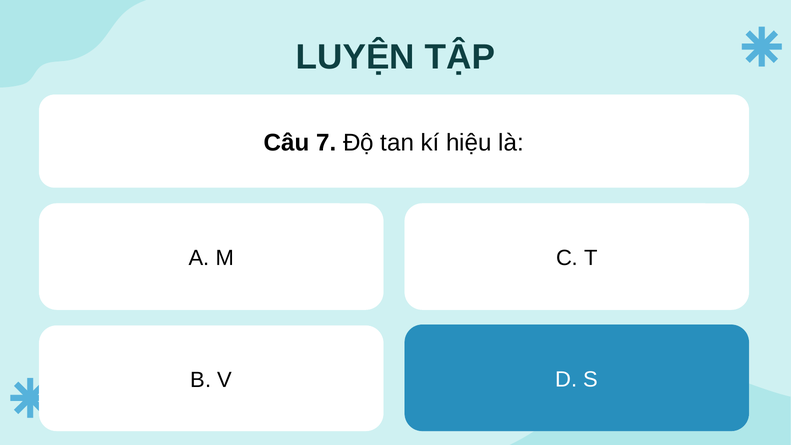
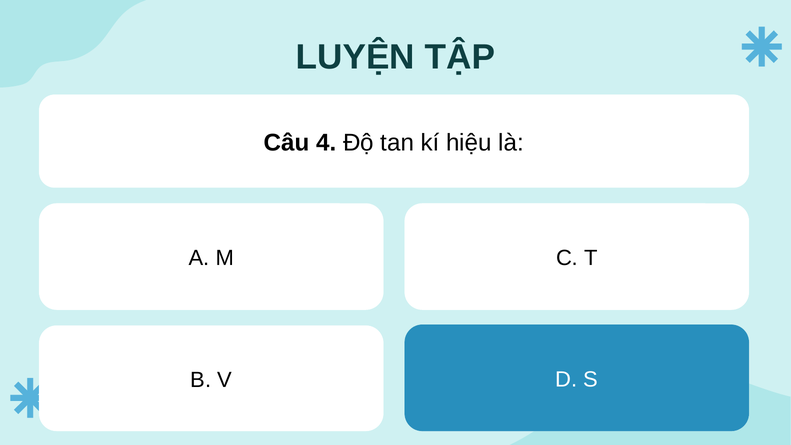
7: 7 -> 4
